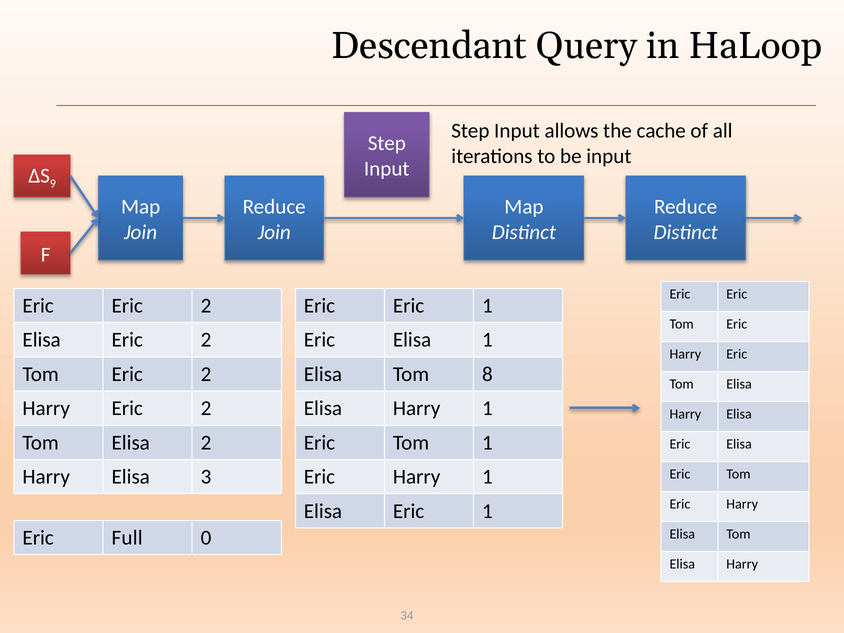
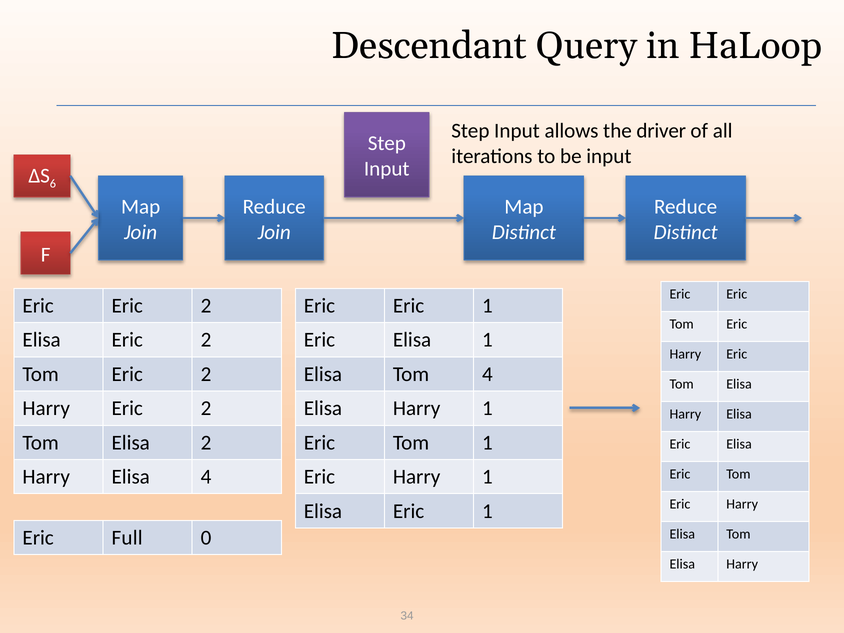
cache: cache -> driver
9: 9 -> 6
Tom 8: 8 -> 4
Elisa 3: 3 -> 4
